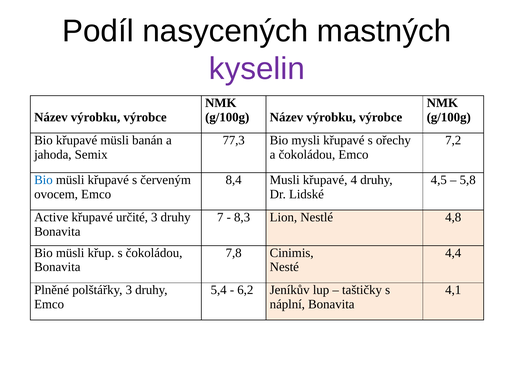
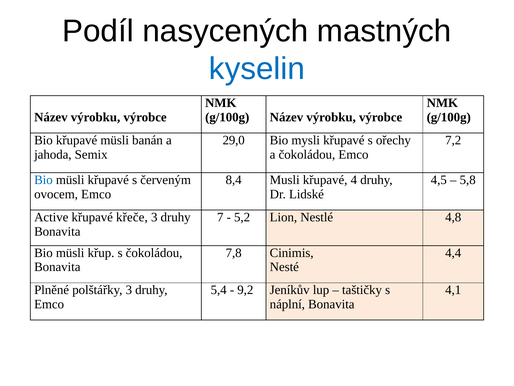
kyselin colour: purple -> blue
77,3: 77,3 -> 29,0
určité: určité -> křeče
8,3: 8,3 -> 5,2
6,2: 6,2 -> 9,2
